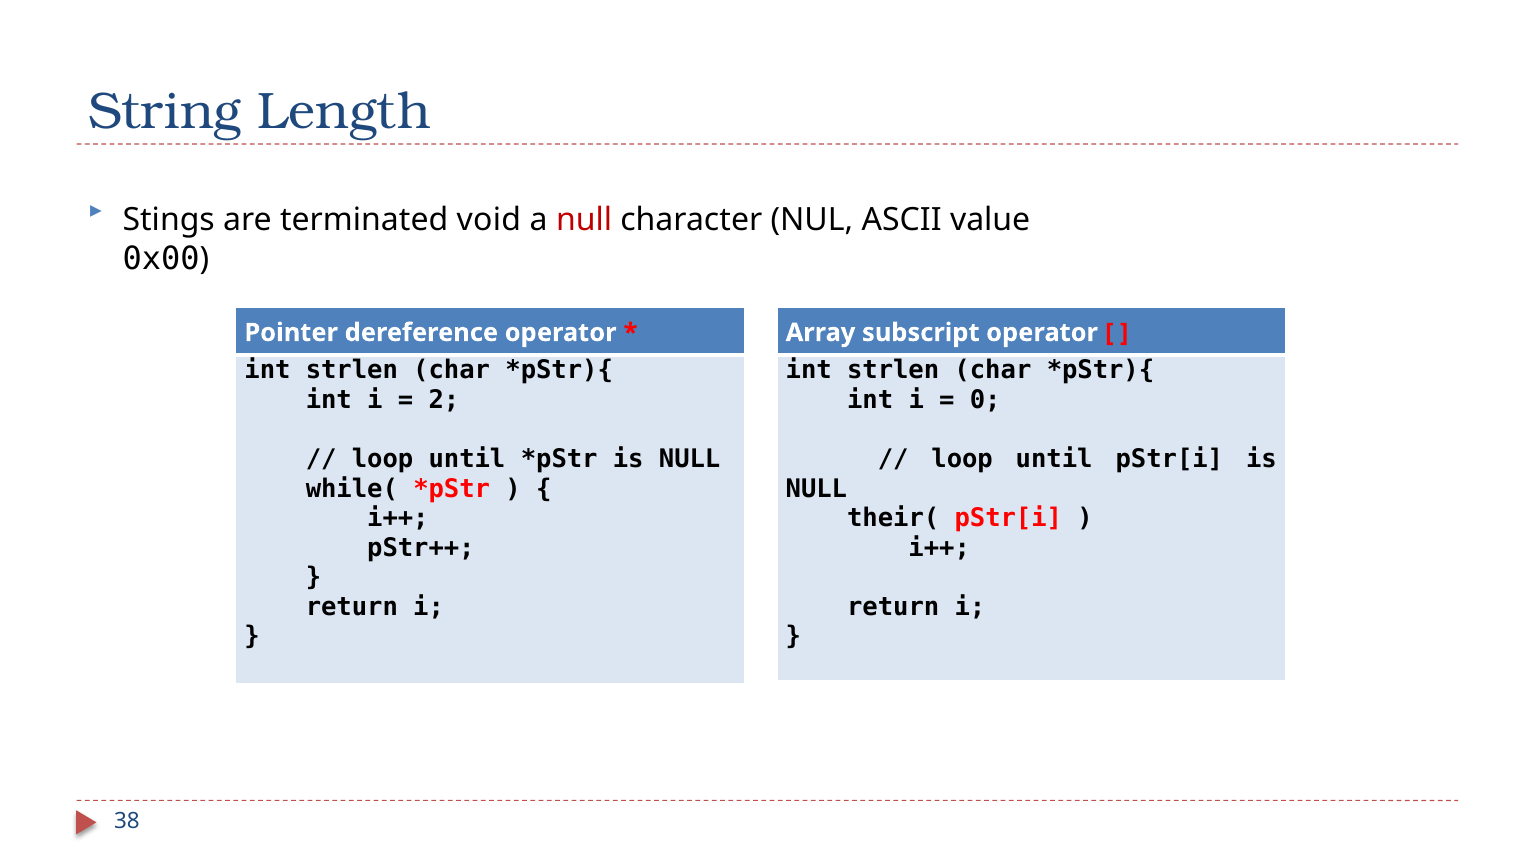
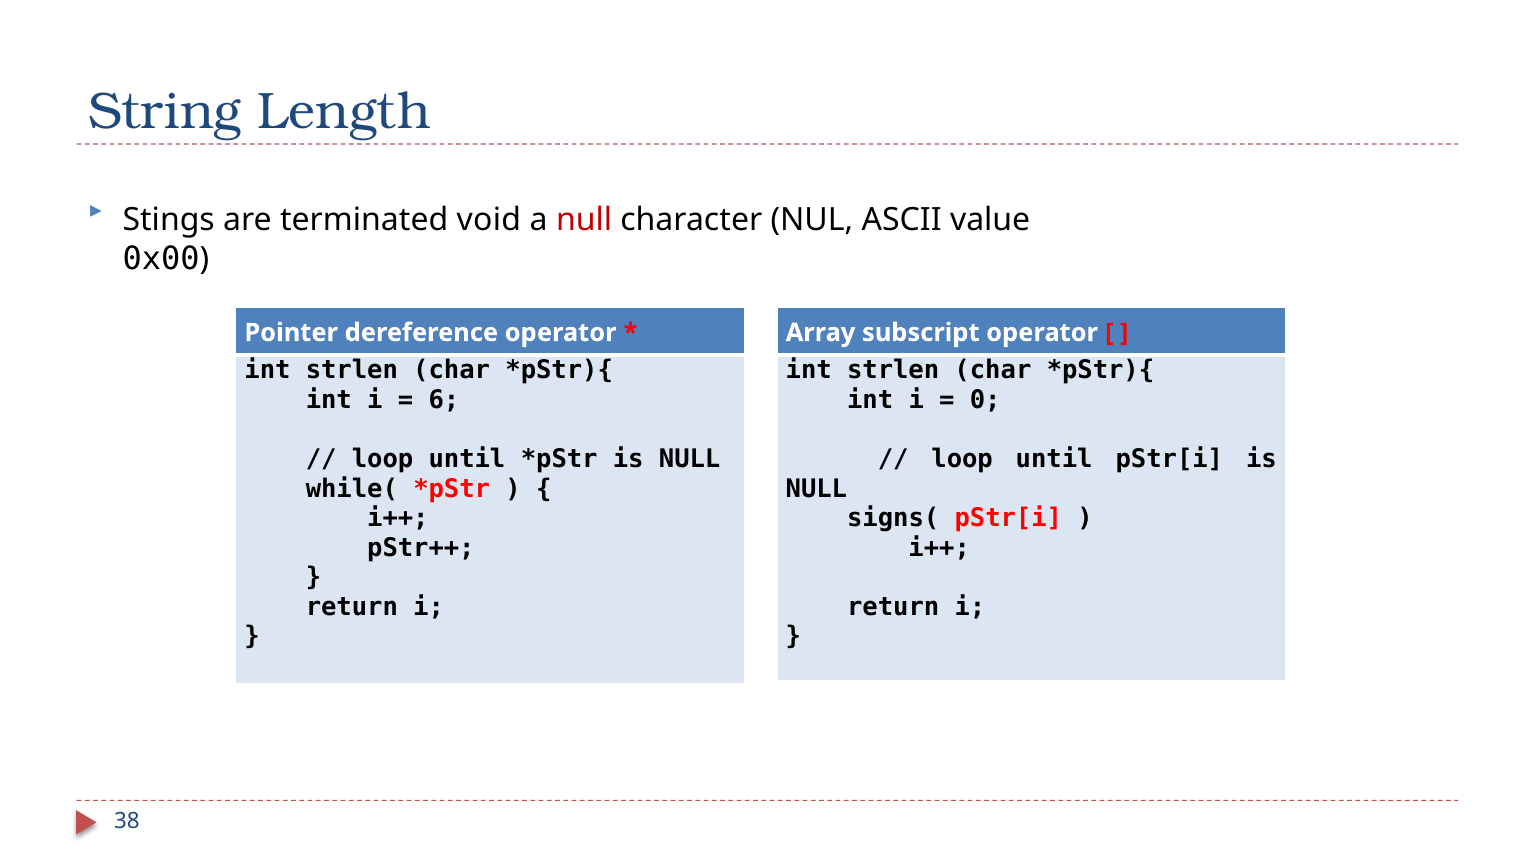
2: 2 -> 6
their(: their( -> signs(
